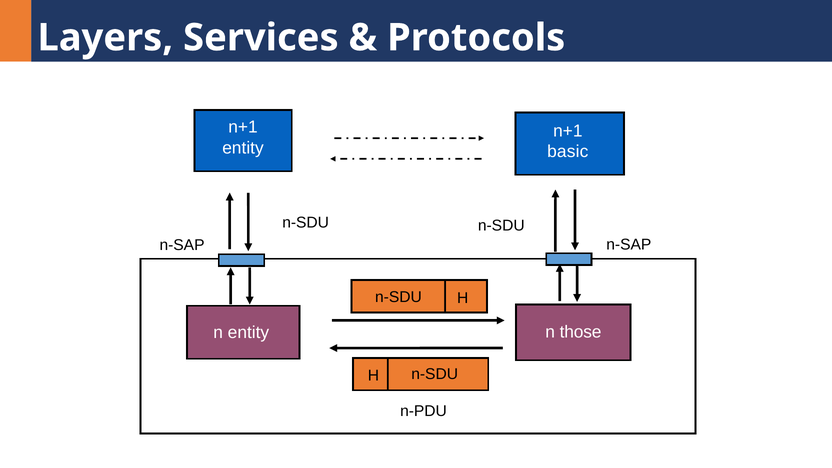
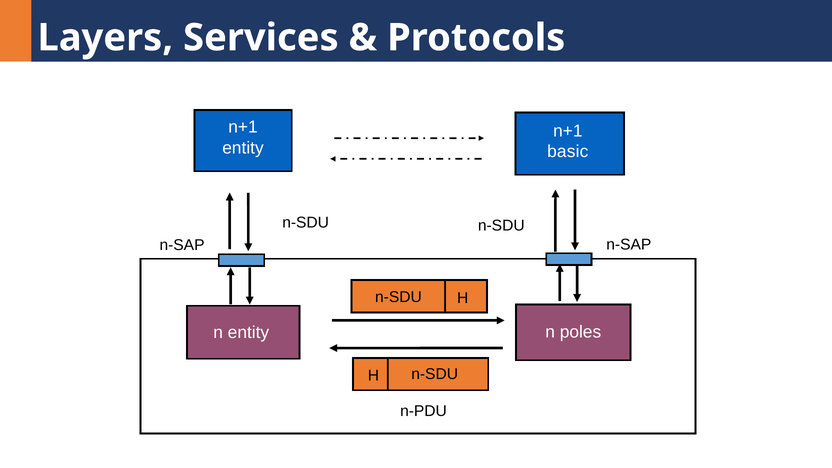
those: those -> poles
